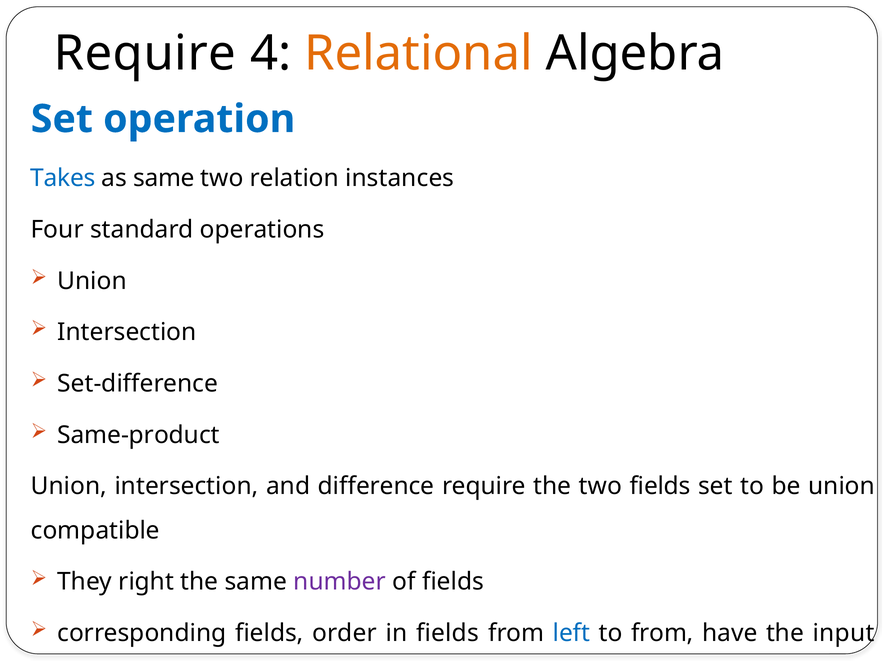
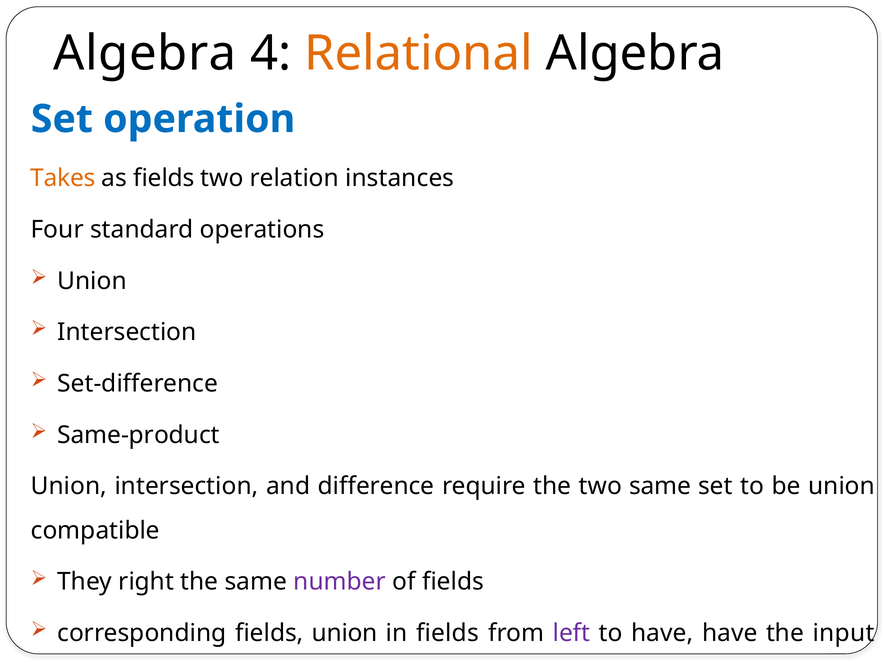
Require at (145, 54): Require -> Algebra
Takes colour: blue -> orange
as same: same -> fields
two fields: fields -> same
fields order: order -> union
left colour: blue -> purple
to from: from -> have
